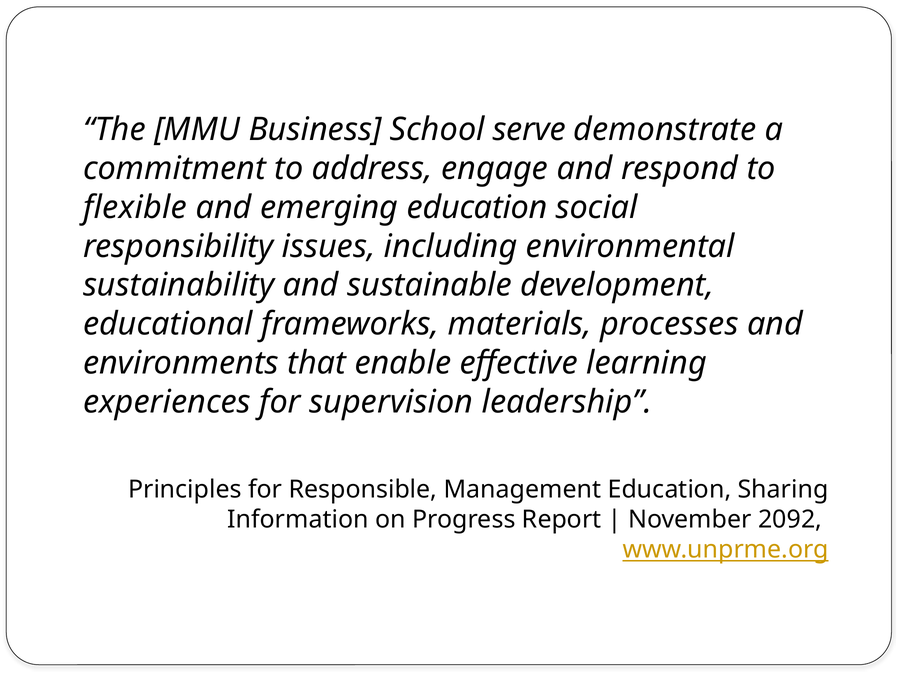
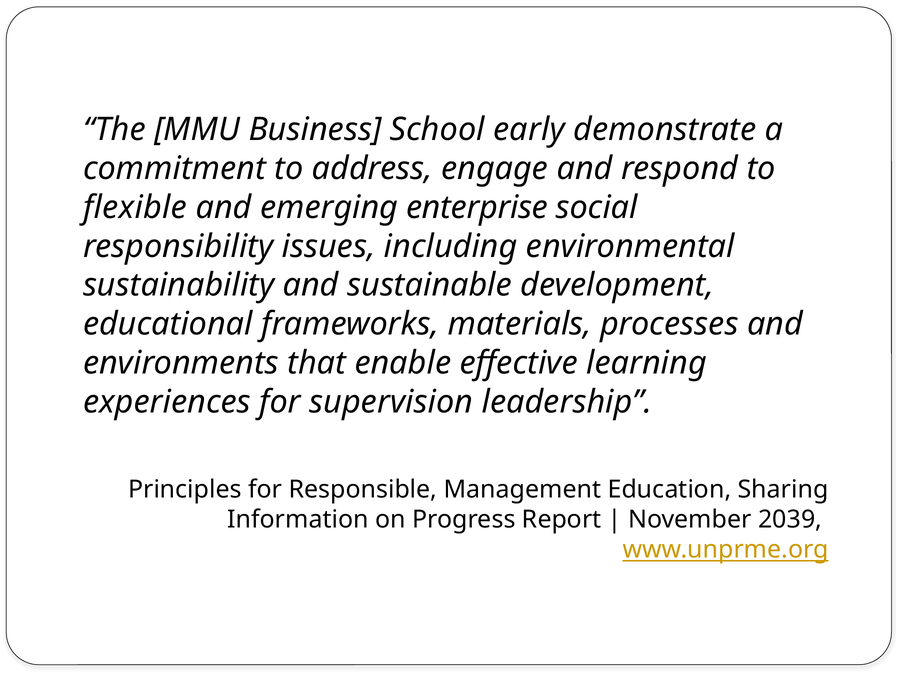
serve: serve -> early
emerging education: education -> enterprise
2092: 2092 -> 2039
